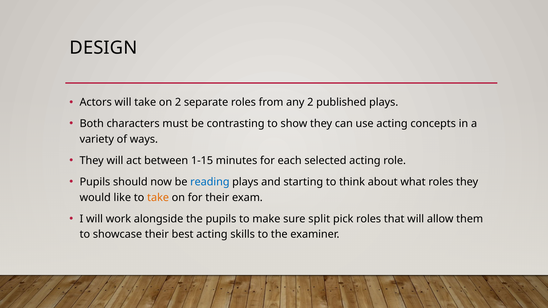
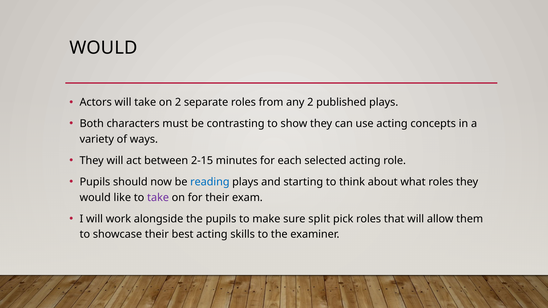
DESIGN at (103, 48): DESIGN -> WOULD
1-15: 1-15 -> 2-15
take at (158, 198) colour: orange -> purple
